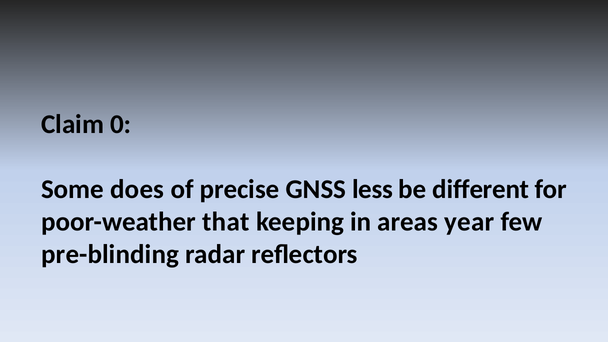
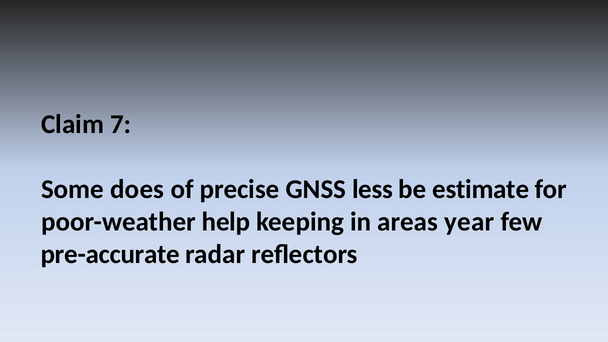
0: 0 -> 7
different: different -> estimate
that: that -> help
pre-blinding: pre-blinding -> pre-accurate
